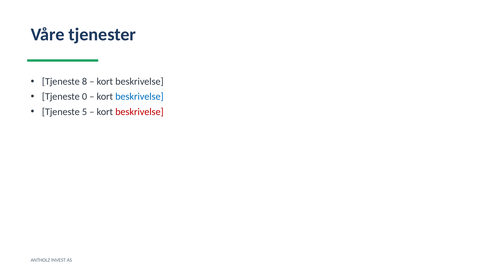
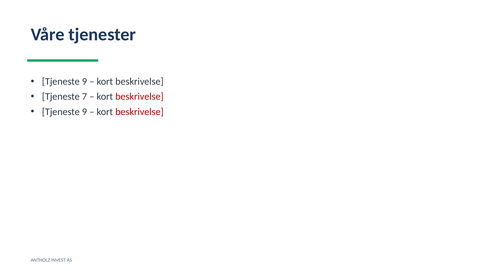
8 at (85, 82): 8 -> 9
0: 0 -> 7
beskrivelse at (139, 97) colour: blue -> red
5 at (85, 112): 5 -> 9
